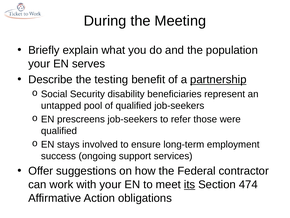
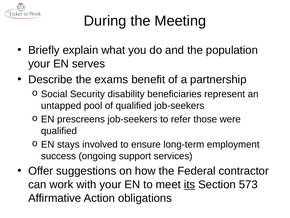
testing: testing -> exams
partnership underline: present -> none
474: 474 -> 573
